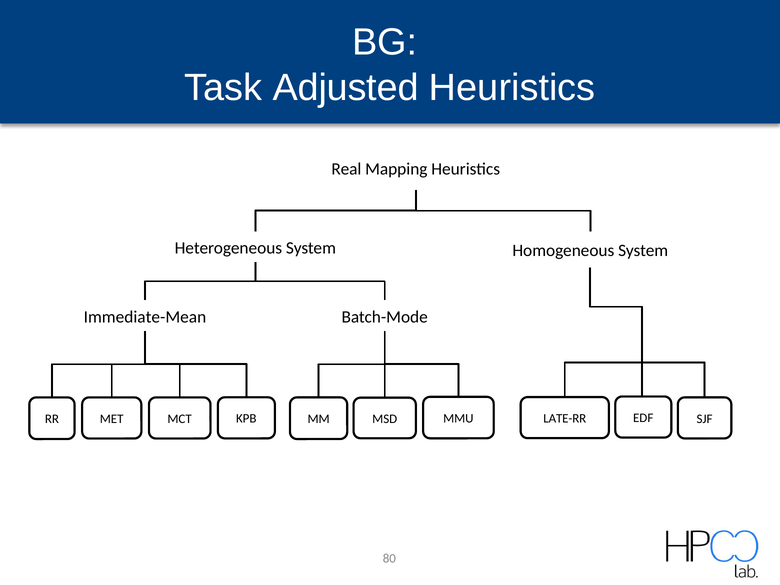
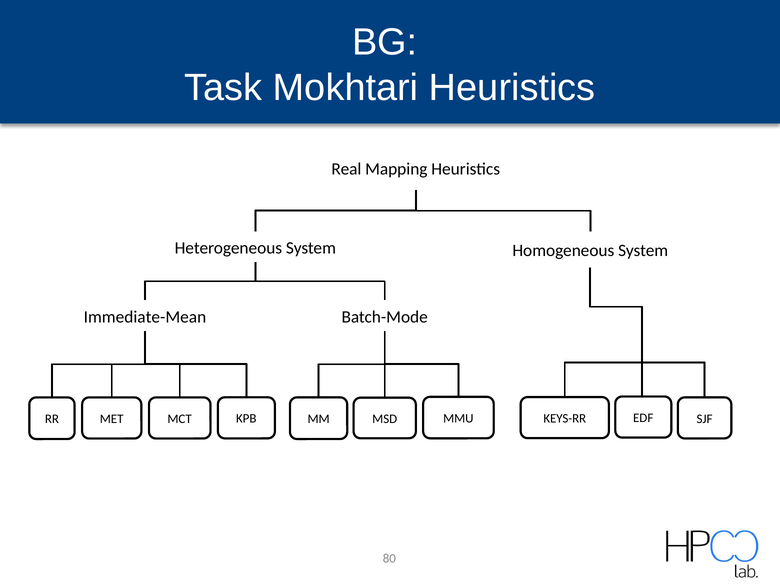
Adjusted: Adjusted -> Mokhtari
LATE-RR: LATE-RR -> KEYS-RR
